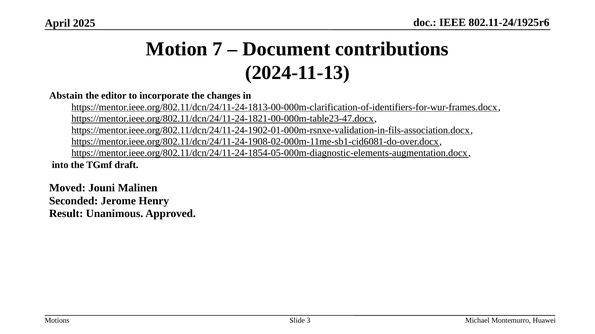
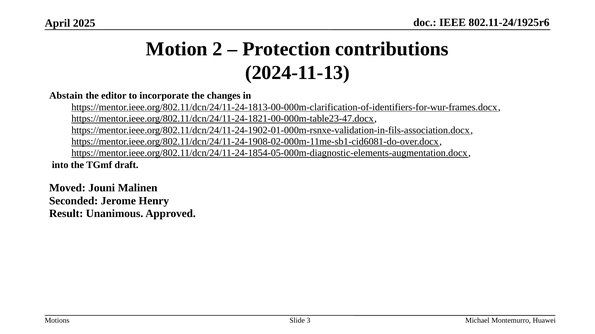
7: 7 -> 2
Document: Document -> Protection
